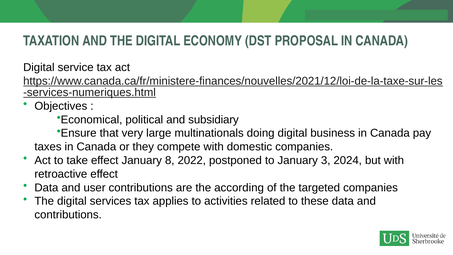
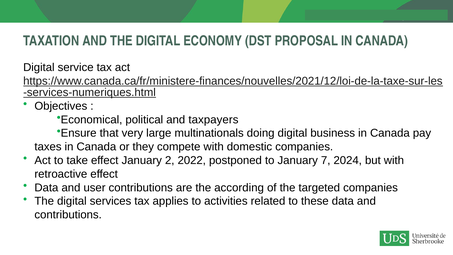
subsidiary: subsidiary -> taxpayers
8: 8 -> 2
3: 3 -> 7
